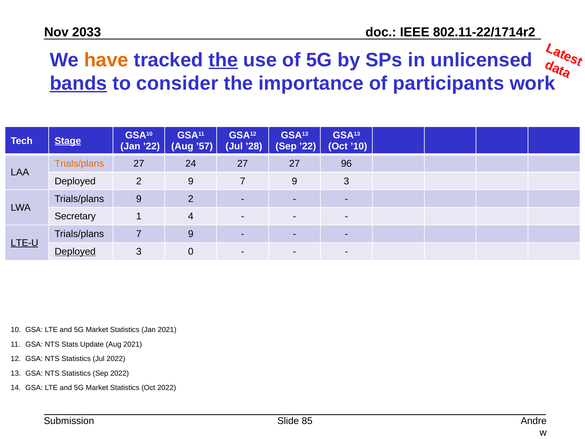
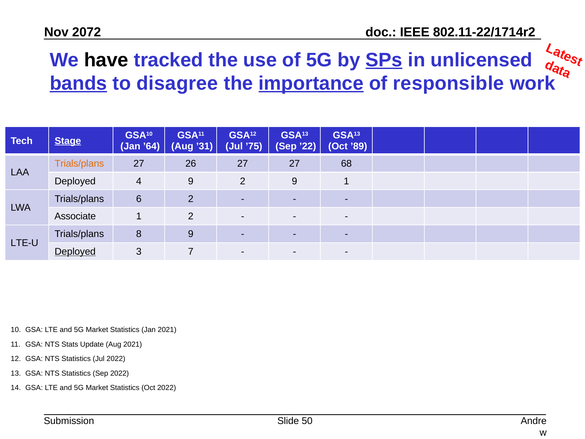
2033: 2033 -> 2072
have colour: orange -> black
the at (223, 60) underline: present -> none
SPs underline: none -> present
consider: consider -> disagree
importance underline: none -> present
participants: participants -> responsible
Jan ’22: ’22 -> ’64
’57: ’57 -> ’31
’28: ’28 -> ’75
’10: ’10 -> ’89
24: 24 -> 26
96: 96 -> 68
Deployed 2: 2 -> 4
9 7: 7 -> 2
9 3: 3 -> 1
Trials/plans 9: 9 -> 6
Secretary: Secretary -> Associate
1 4: 4 -> 2
Trials/plans 7: 7 -> 8
LTE-U underline: present -> none
0: 0 -> 7
85: 85 -> 50
